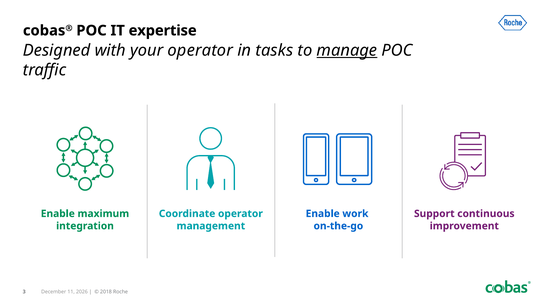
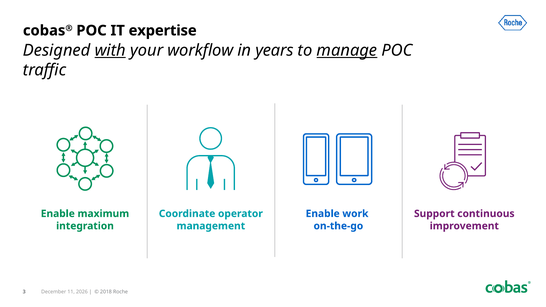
with underline: none -> present
your operator: operator -> workflow
tasks: tasks -> years
